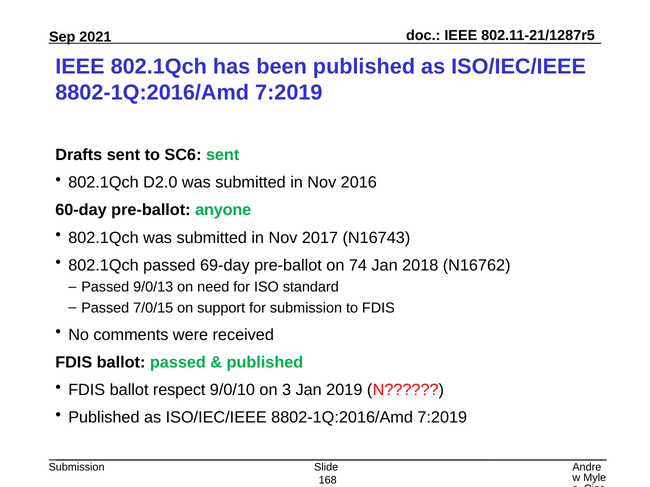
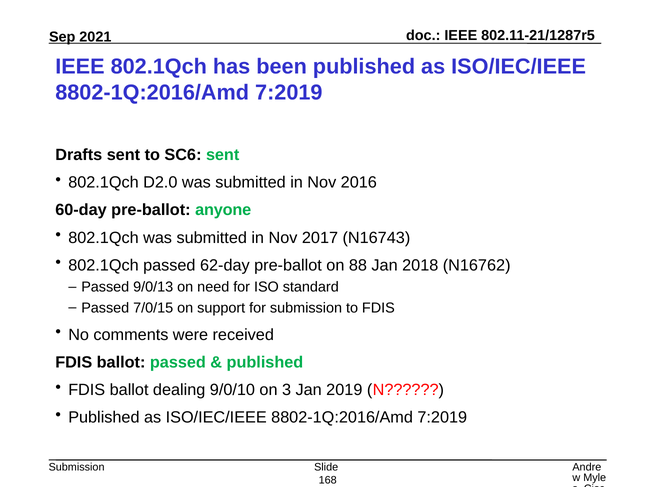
69-day: 69-day -> 62-day
74: 74 -> 88
respect: respect -> dealing
